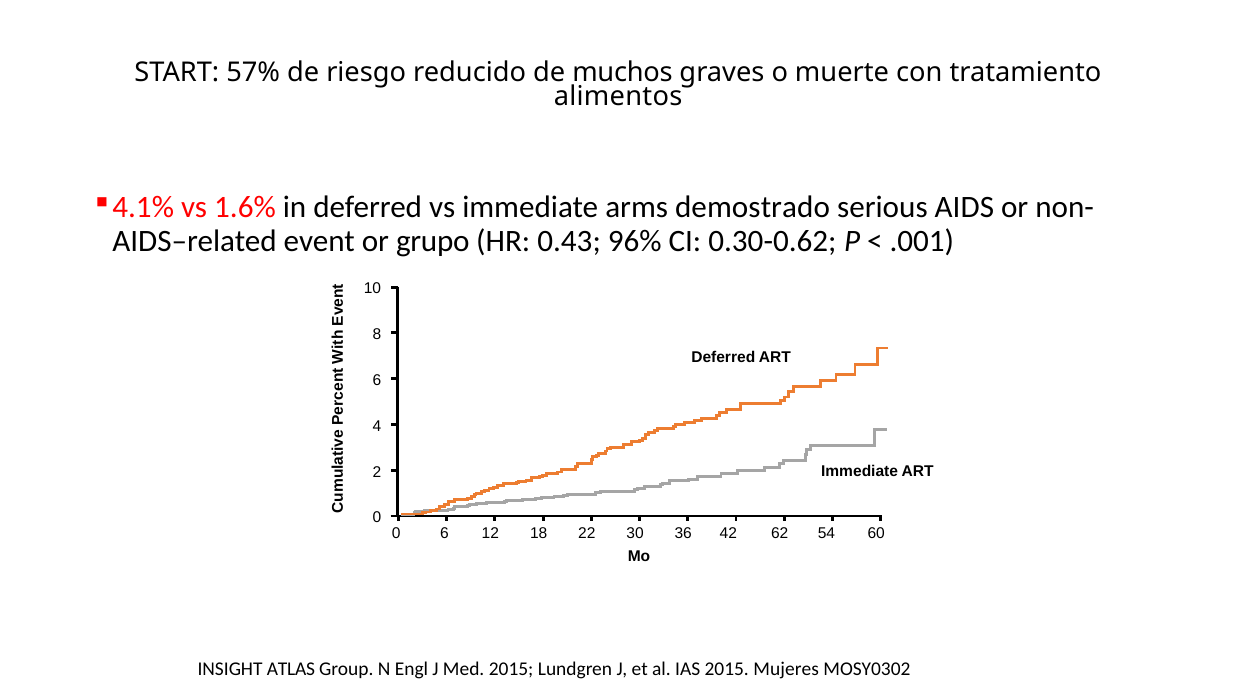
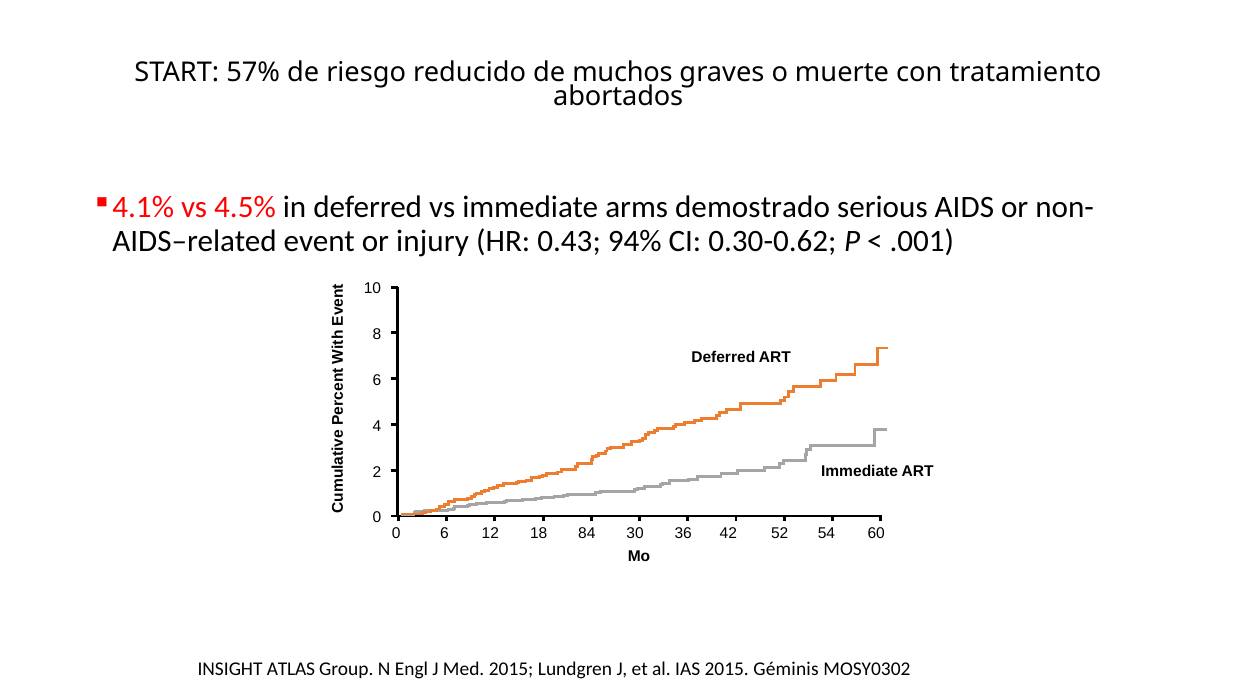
alimentos: alimentos -> abortados
1.6%: 1.6% -> 4.5%
grupo: grupo -> injury
96%: 96% -> 94%
22: 22 -> 84
62: 62 -> 52
Mujeres: Mujeres -> Géminis
